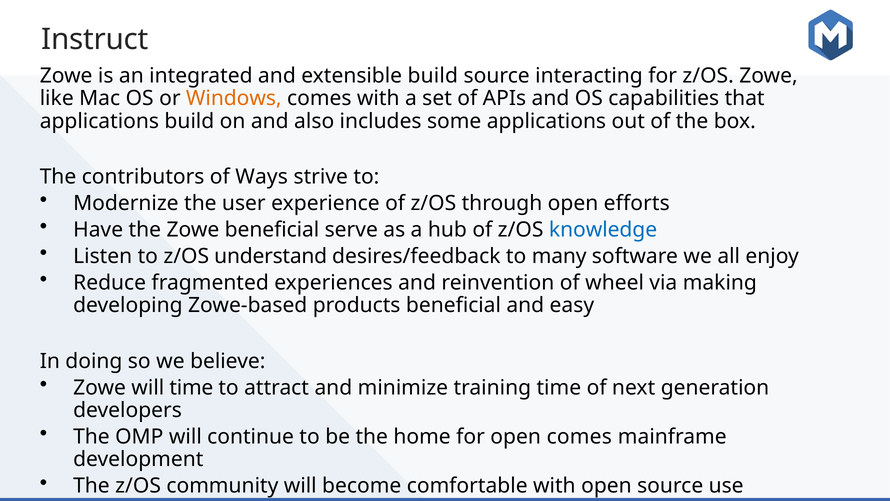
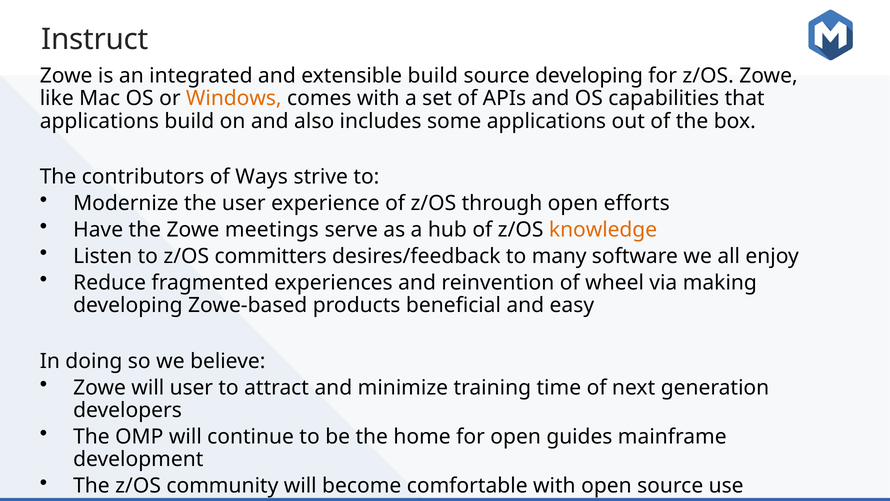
source interacting: interacting -> developing
Zowe beneficial: beneficial -> meetings
knowledge colour: blue -> orange
understand: understand -> committers
will time: time -> user
open comes: comes -> guides
